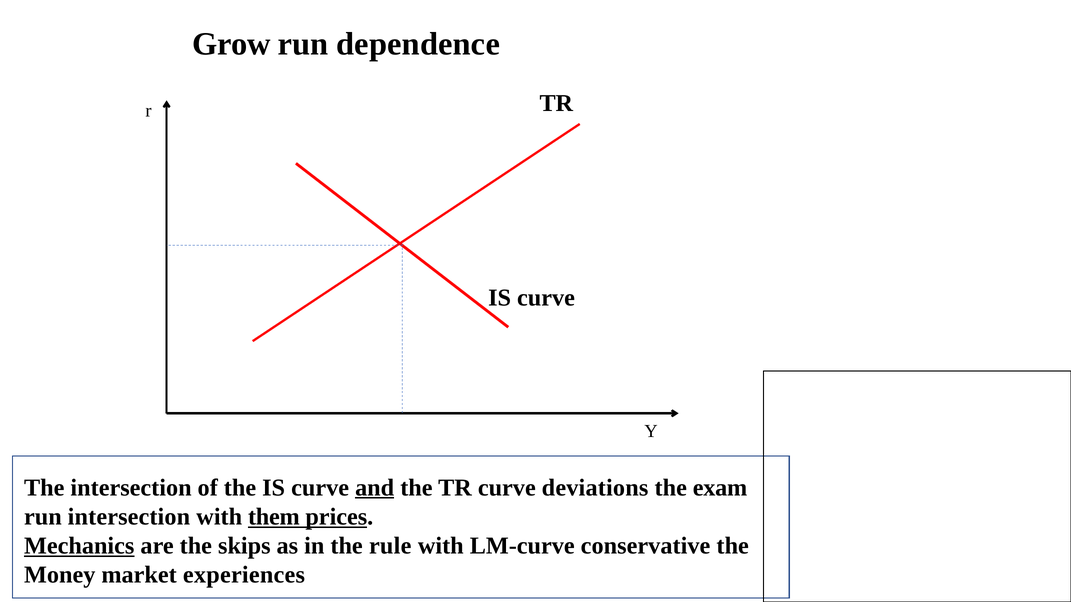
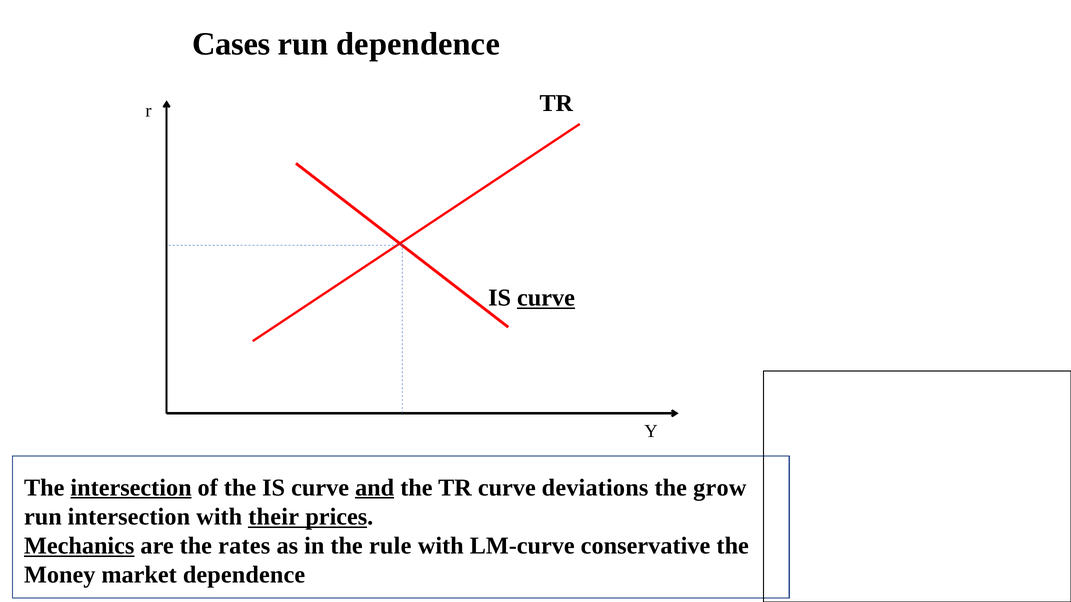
Grow: Grow -> Cases
curve at (546, 298) underline: none -> present
intersection at (131, 488) underline: none -> present
exam: exam -> grow
them: them -> their
skips: skips -> rates
market experiences: experiences -> dependence
